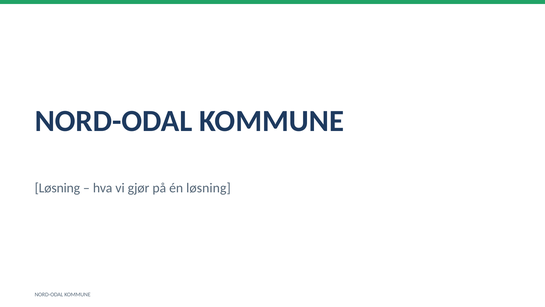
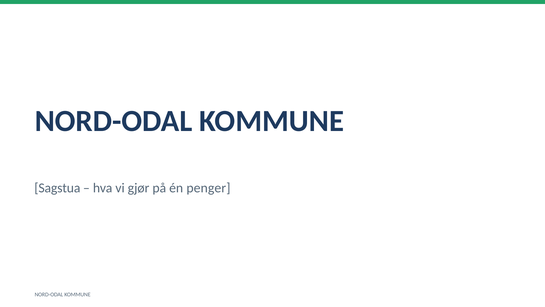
Løsning at (57, 188): Løsning -> Sagstua
én løsning: løsning -> penger
